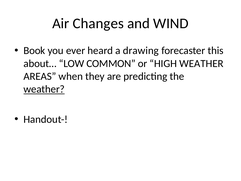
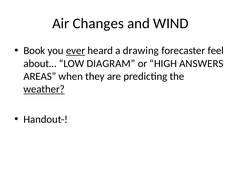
ever underline: none -> present
this: this -> feel
COMMON: COMMON -> DIAGRAM
HIGH WEATHER: WEATHER -> ANSWERS
